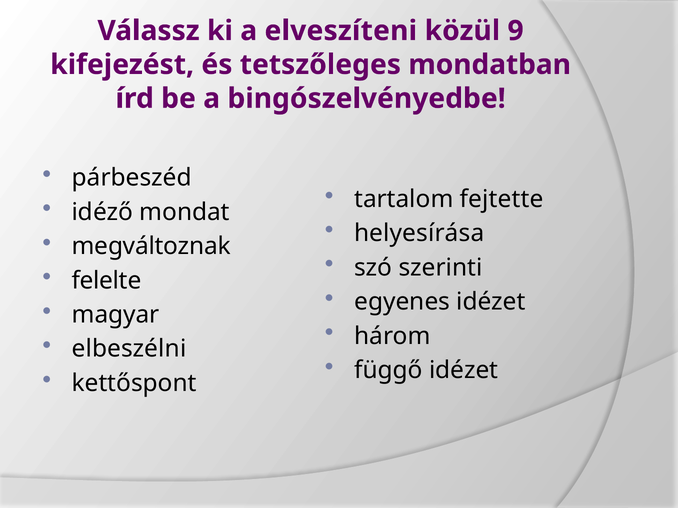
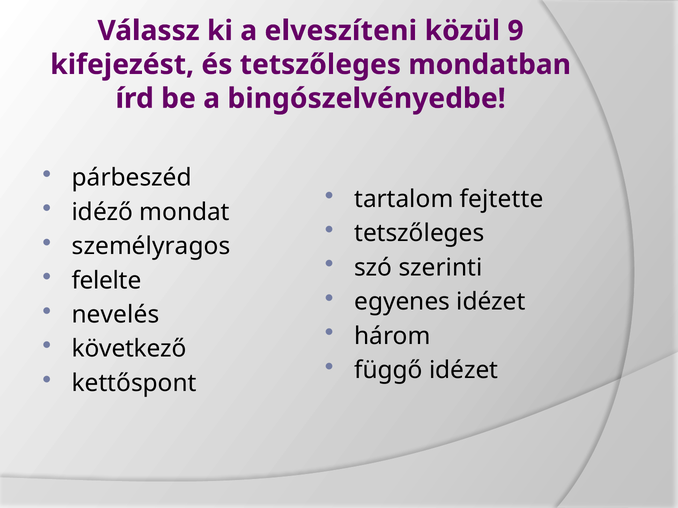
helyesírása at (419, 234): helyesírása -> tetszőleges
megváltoznak: megváltoznak -> személyragos
magyar: magyar -> nevelés
elbeszélni: elbeszélni -> következő
